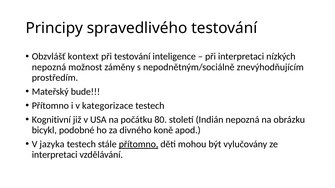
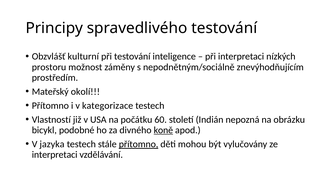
kontext: kontext -> kulturní
nepozná at (49, 67): nepozná -> prostoru
bude: bude -> okolí
Kognitivní: Kognitivní -> Vlastností
80: 80 -> 60
koně underline: none -> present
